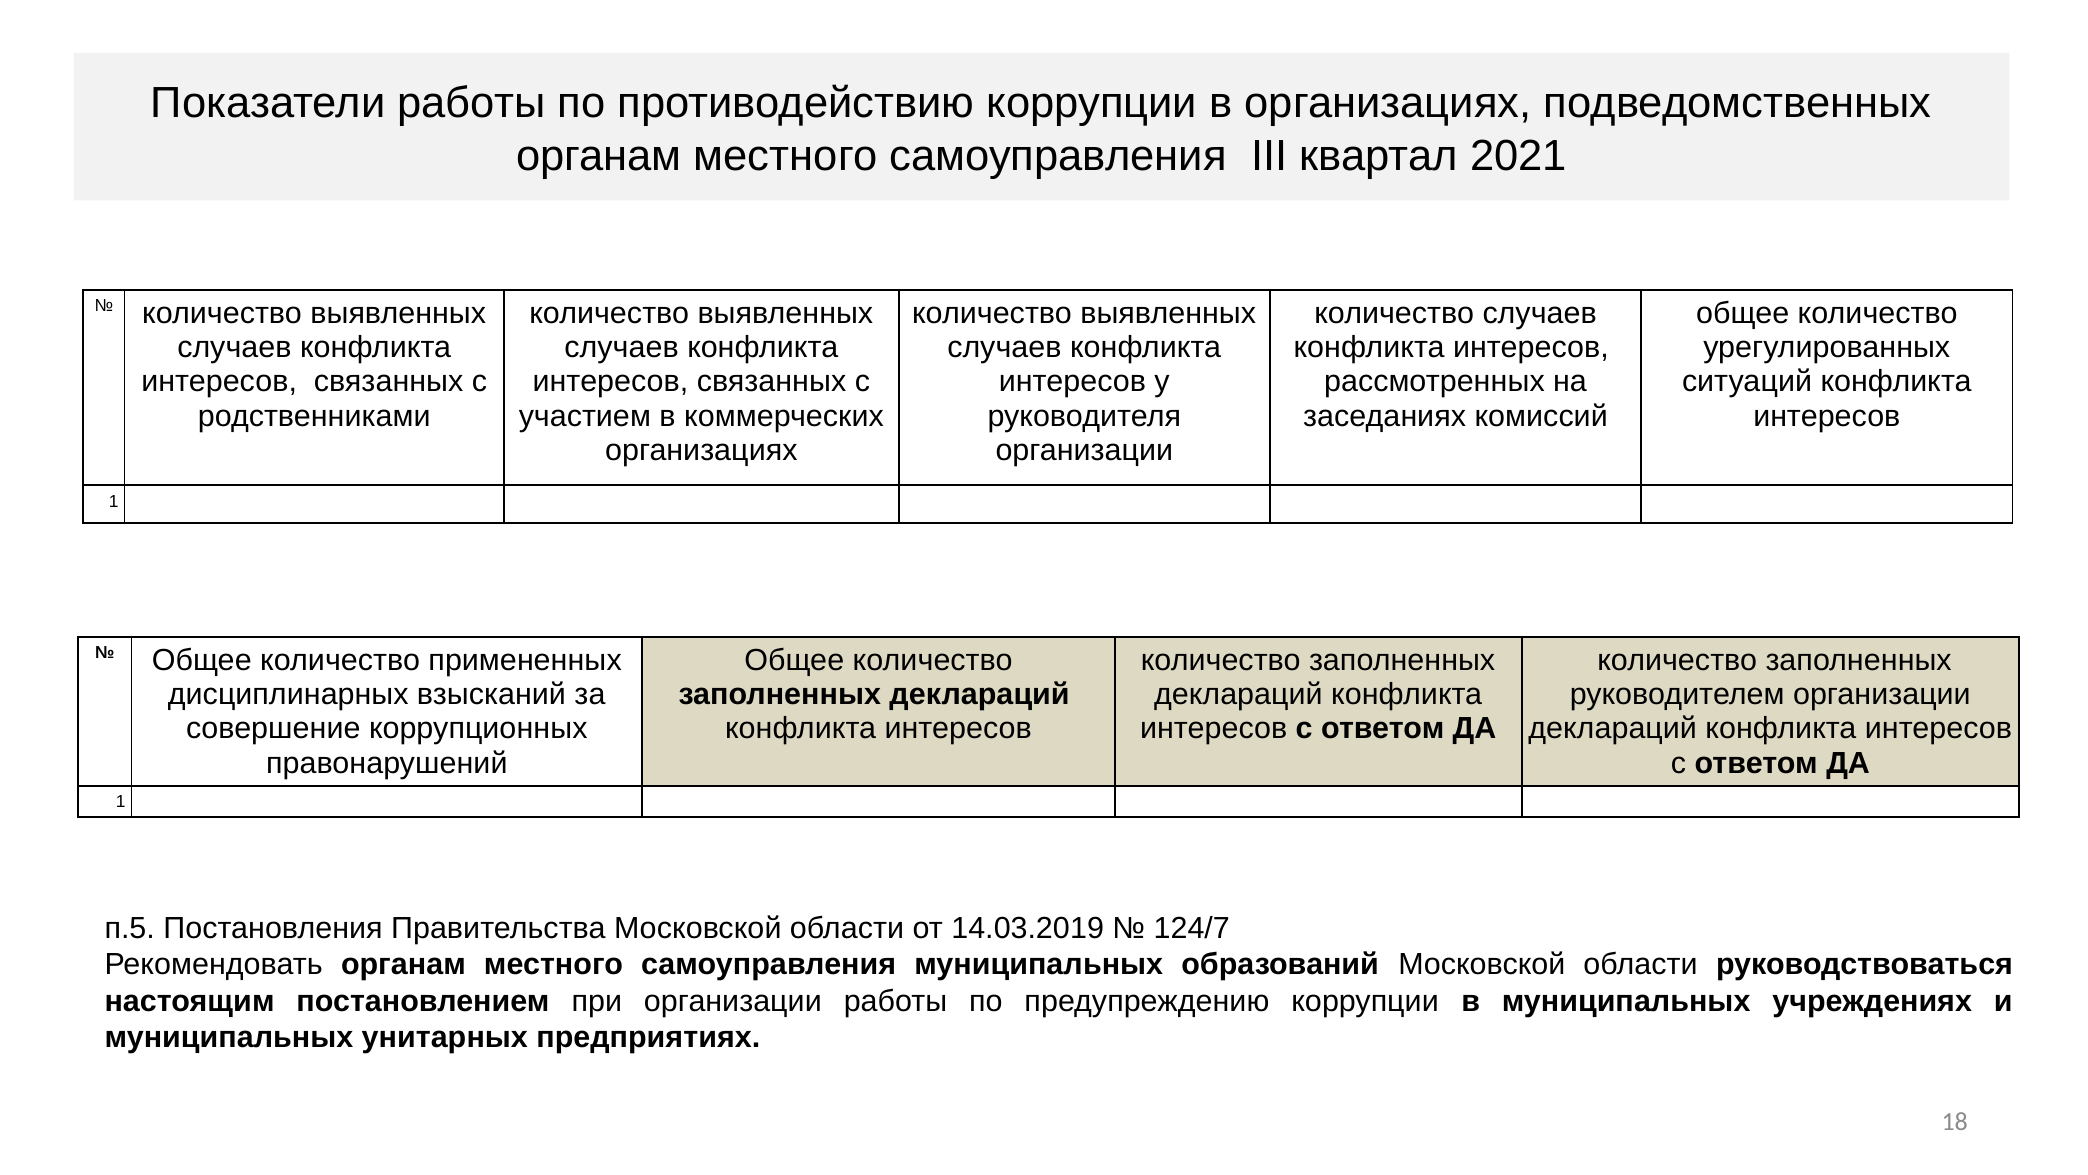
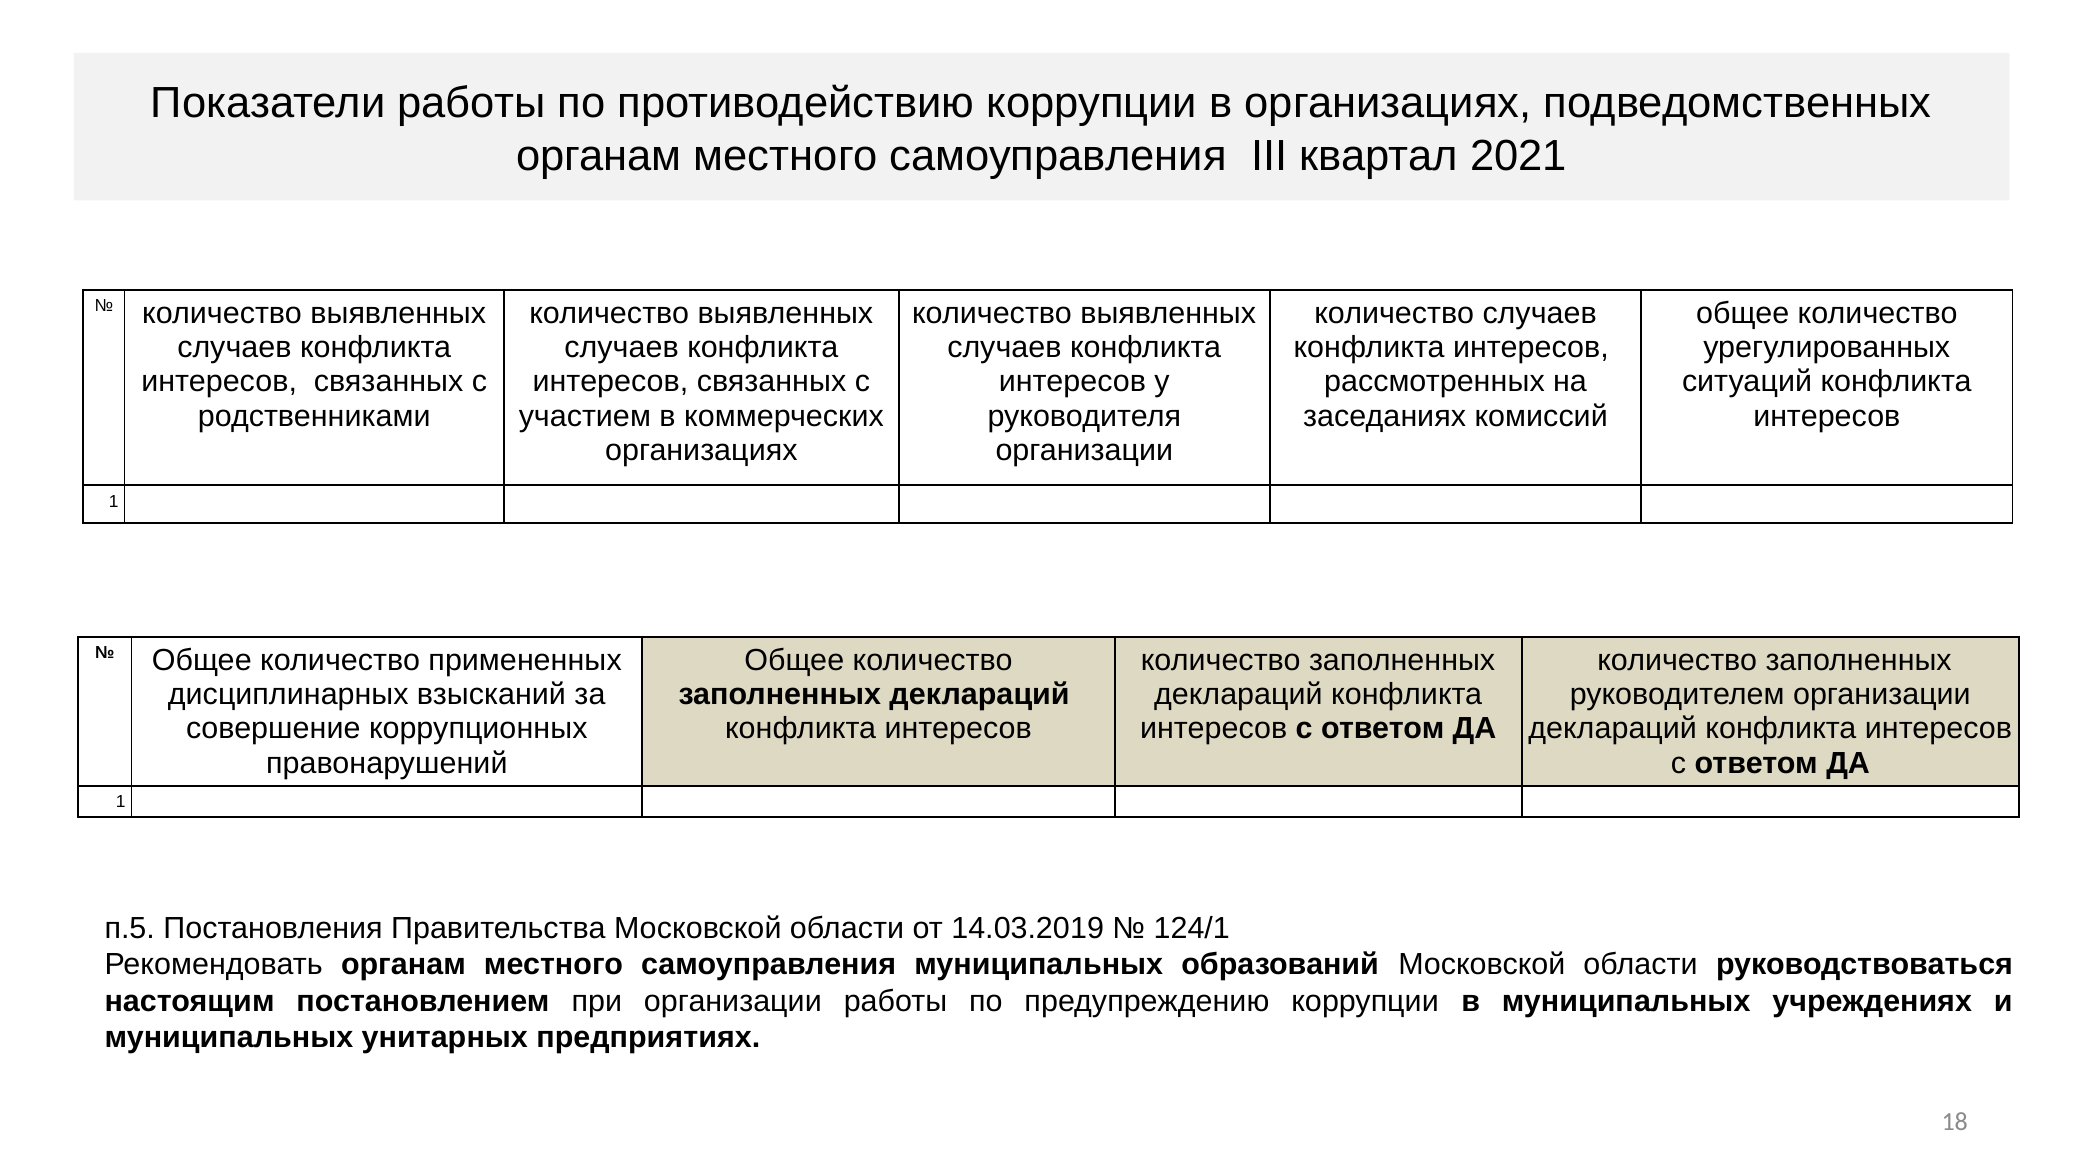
124/7: 124/7 -> 124/1
